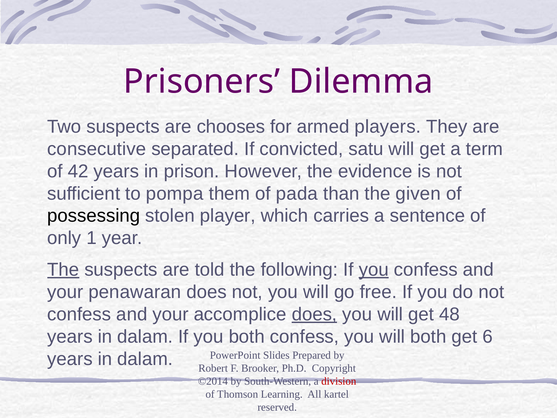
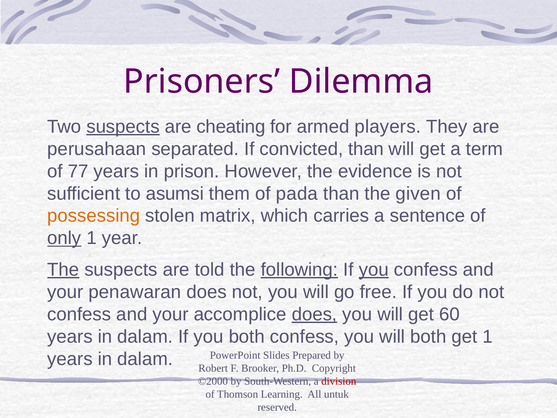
suspects at (123, 127) underline: none -> present
chooses: chooses -> cheating
consecutive: consecutive -> perusahaan
convicted satu: satu -> than
42: 42 -> 77
pompa: pompa -> asumsi
possessing colour: black -> orange
player: player -> matrix
only underline: none -> present
following underline: none -> present
48: 48 -> 60
get 6: 6 -> 1
©2014: ©2014 -> ©2000
kartel: kartel -> untuk
